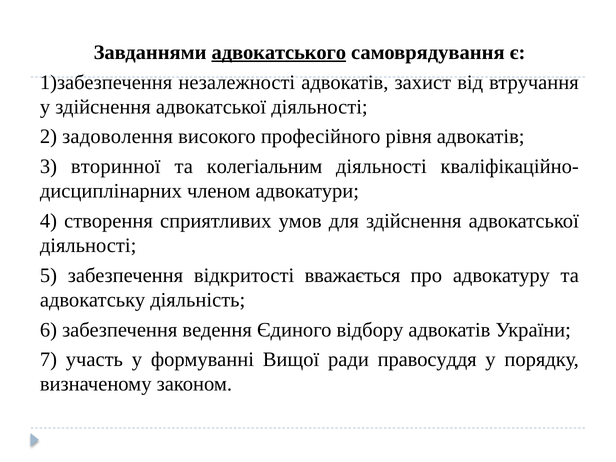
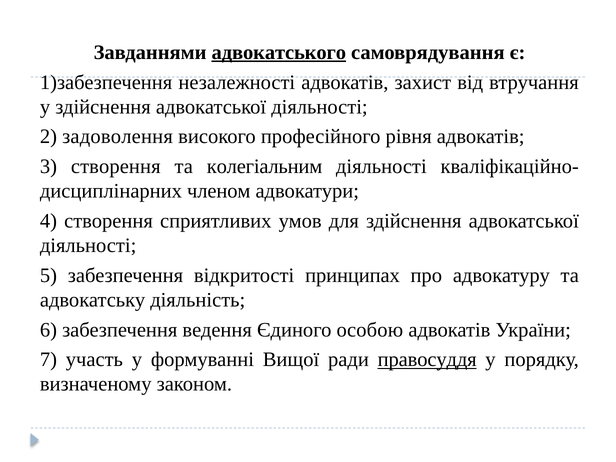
3 вторинної: вторинної -> створення
вважається: вважається -> принципах
відбору: відбору -> особою
правосуддя underline: none -> present
